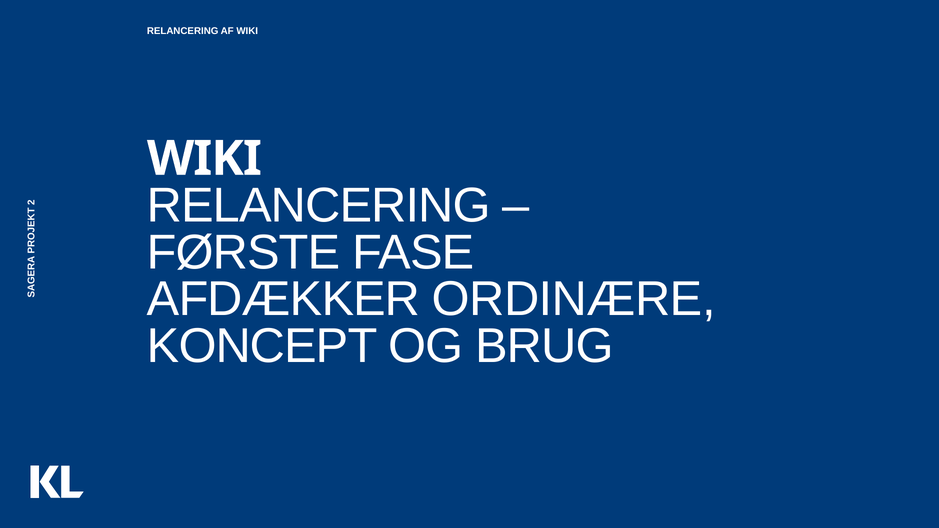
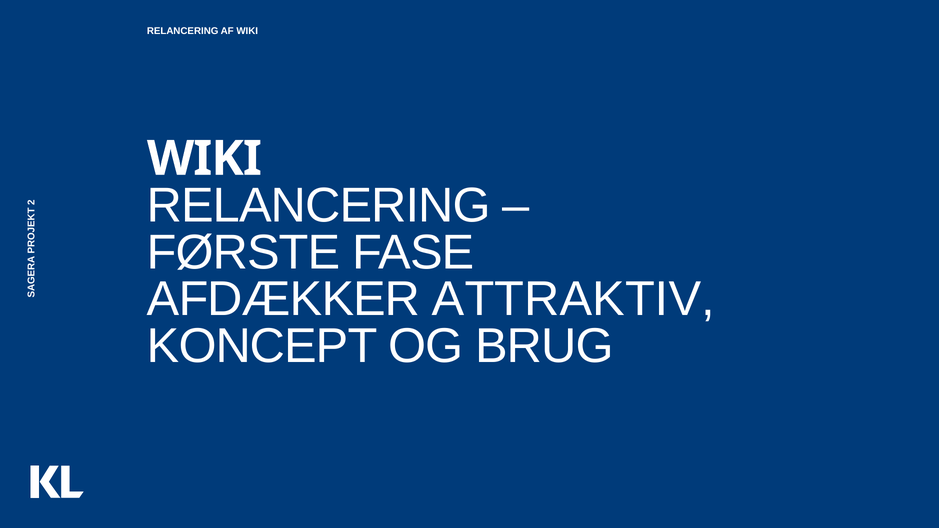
ORDINÆRE: ORDINÆRE -> ATTRAKTIV
